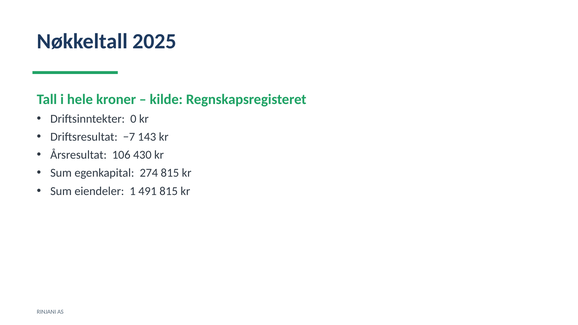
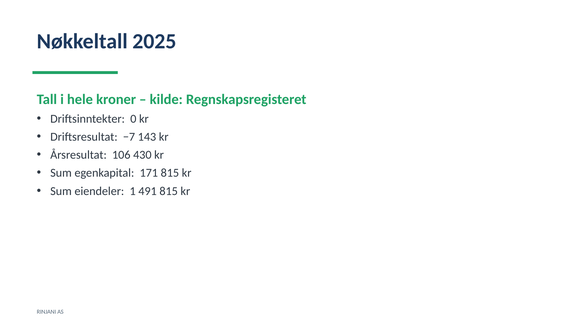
274: 274 -> 171
